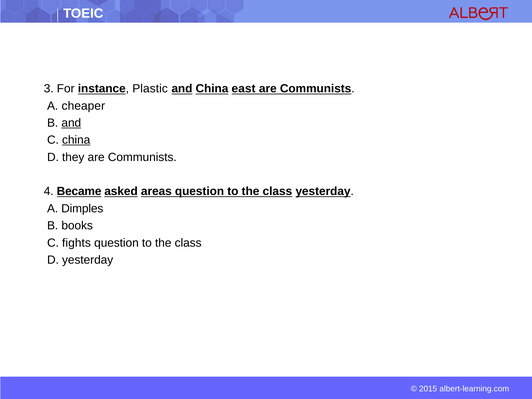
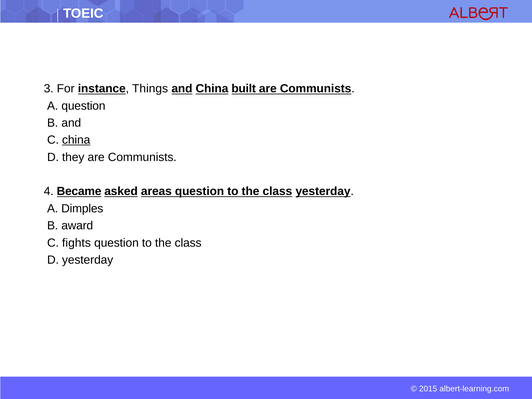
Plastic: Plastic -> Things
east: east -> built
A cheaper: cheaper -> question
and at (71, 123) underline: present -> none
books: books -> award
